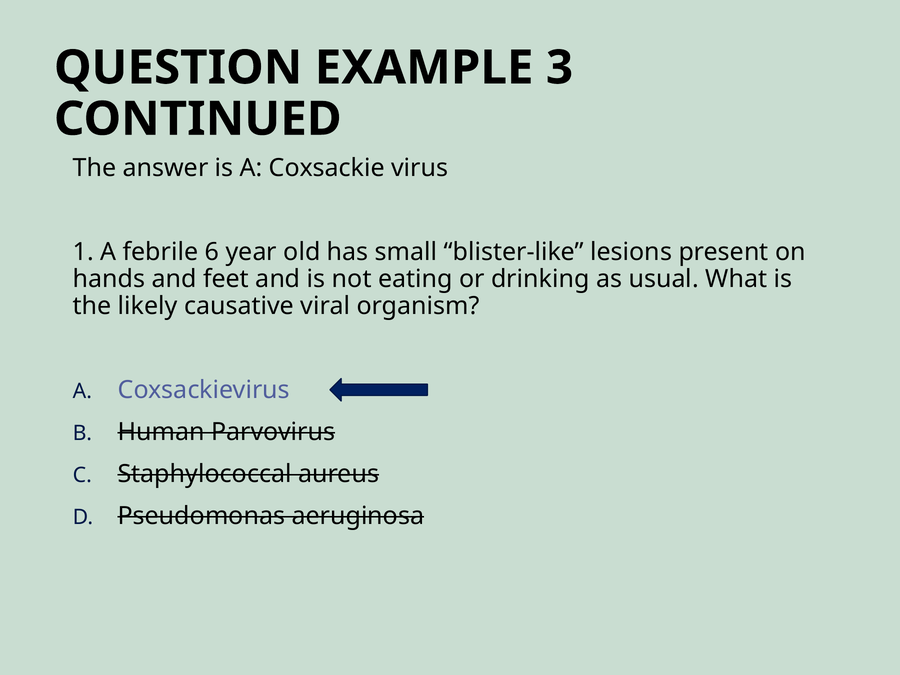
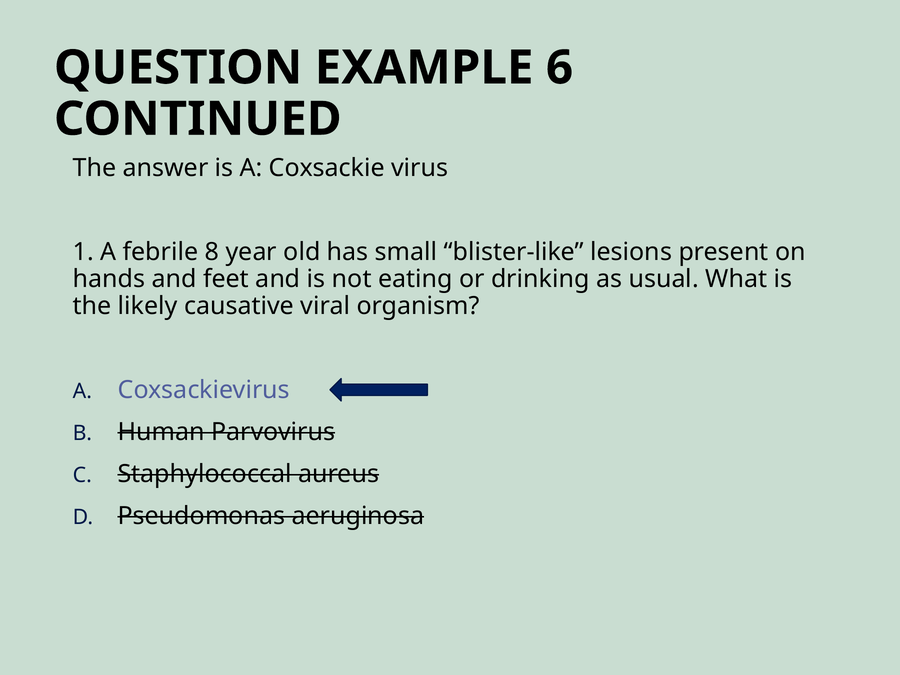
3: 3 -> 6
6: 6 -> 8
